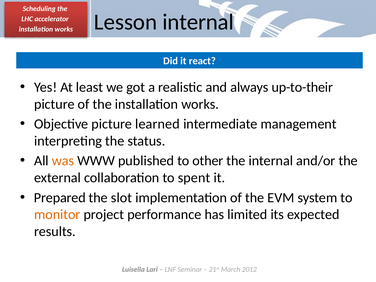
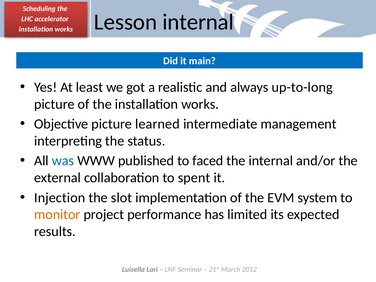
react: react -> main
up-to-their: up-to-their -> up-to-long
was colour: orange -> blue
other: other -> faced
Prepared: Prepared -> Injection
